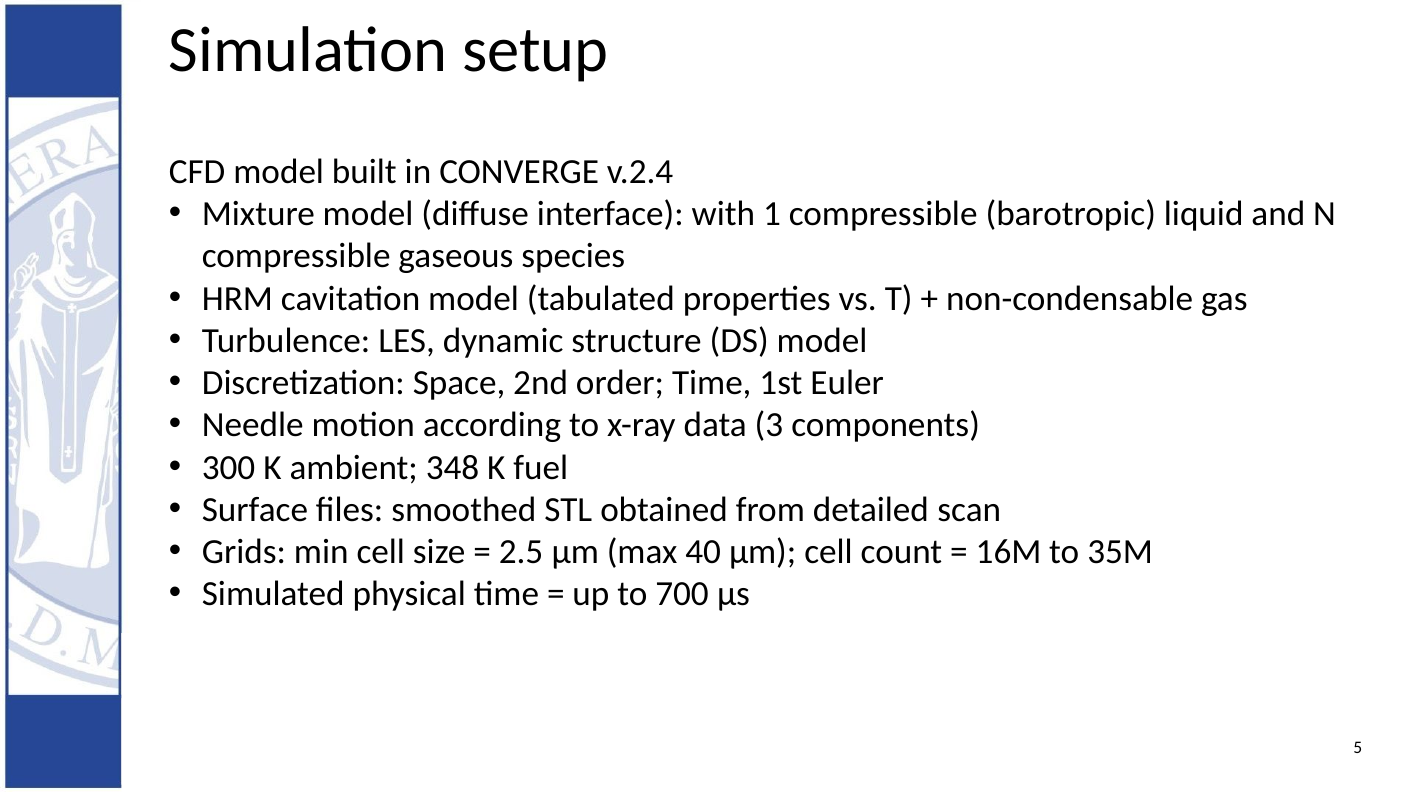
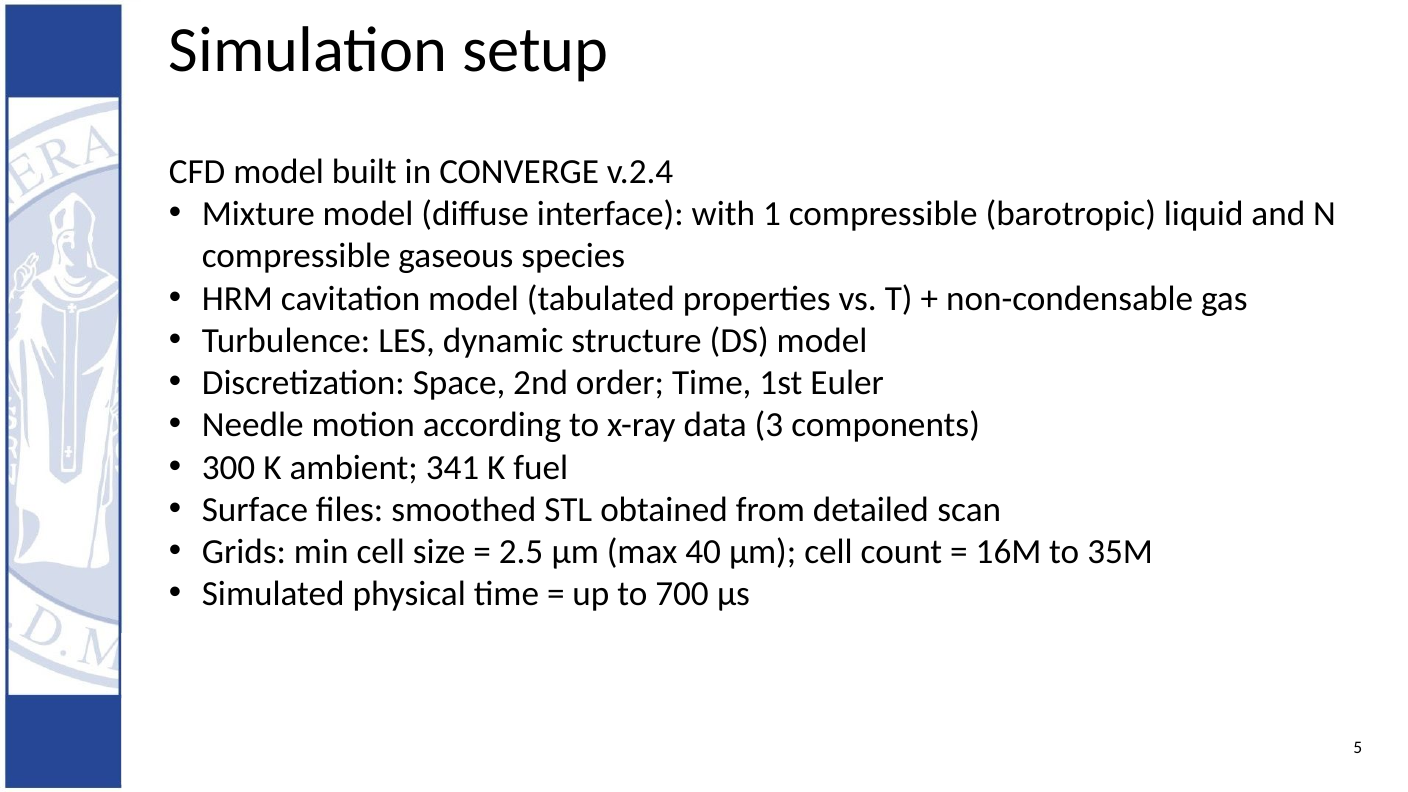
348: 348 -> 341
